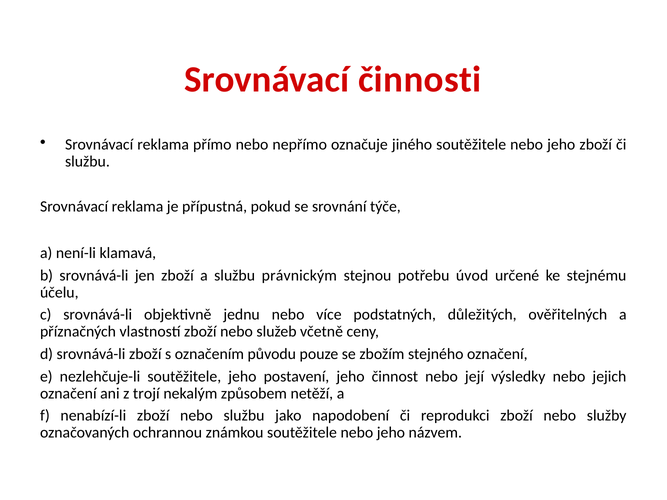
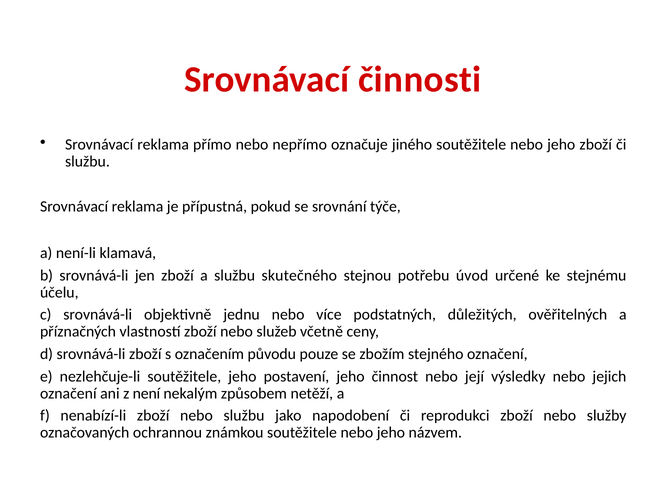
právnickým: právnickým -> skutečného
trojí: trojí -> není
